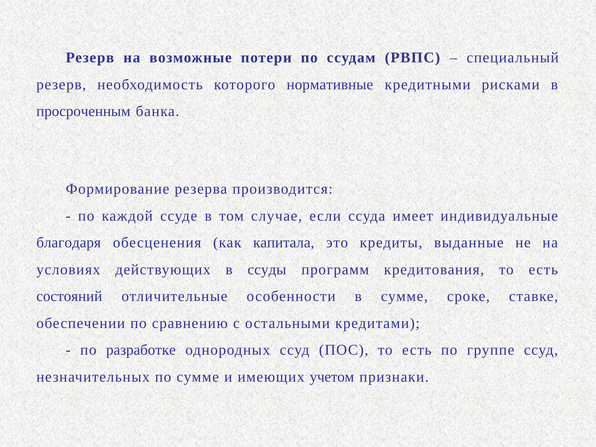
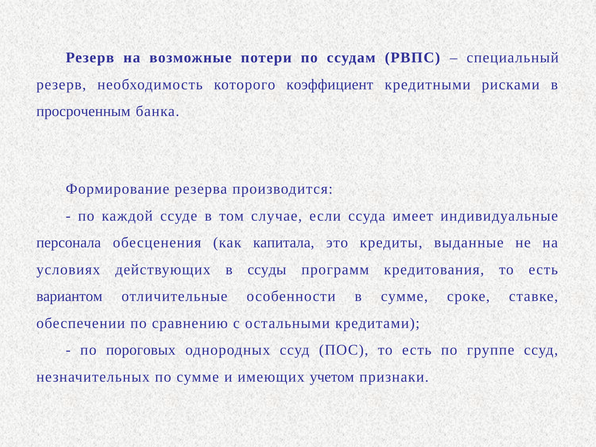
нормативные: нормативные -> коэффициент
благодаря: благодаря -> персонала
состояний: состояний -> вариантом
разработке: разработке -> пороговых
